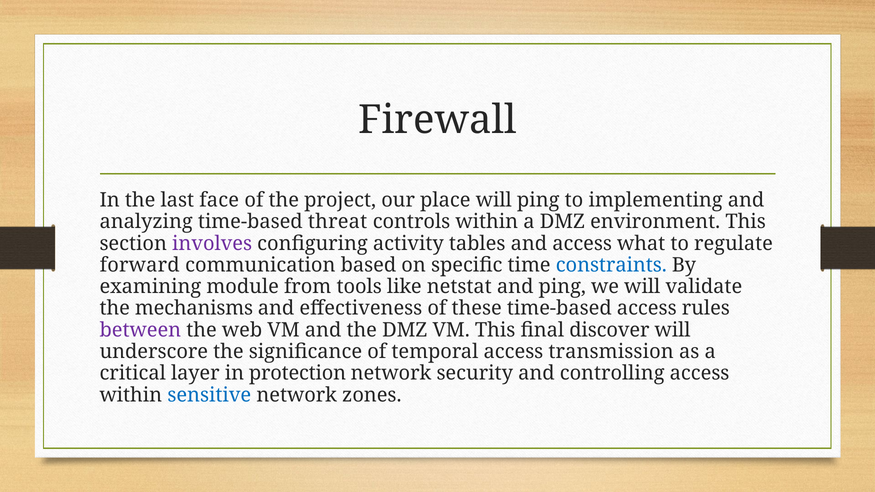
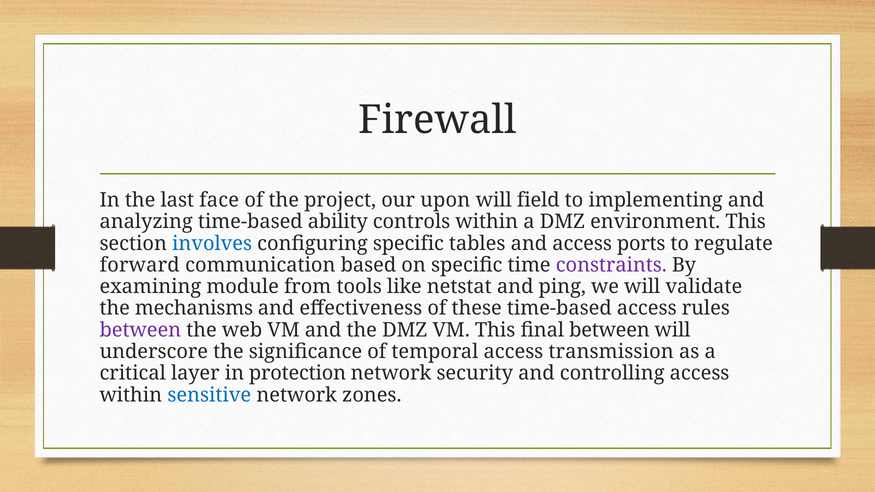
place: place -> upon
will ping: ping -> field
threat: threat -> ability
involves colour: purple -> blue
configuring activity: activity -> specific
what: what -> ports
constraints colour: blue -> purple
final discover: discover -> between
